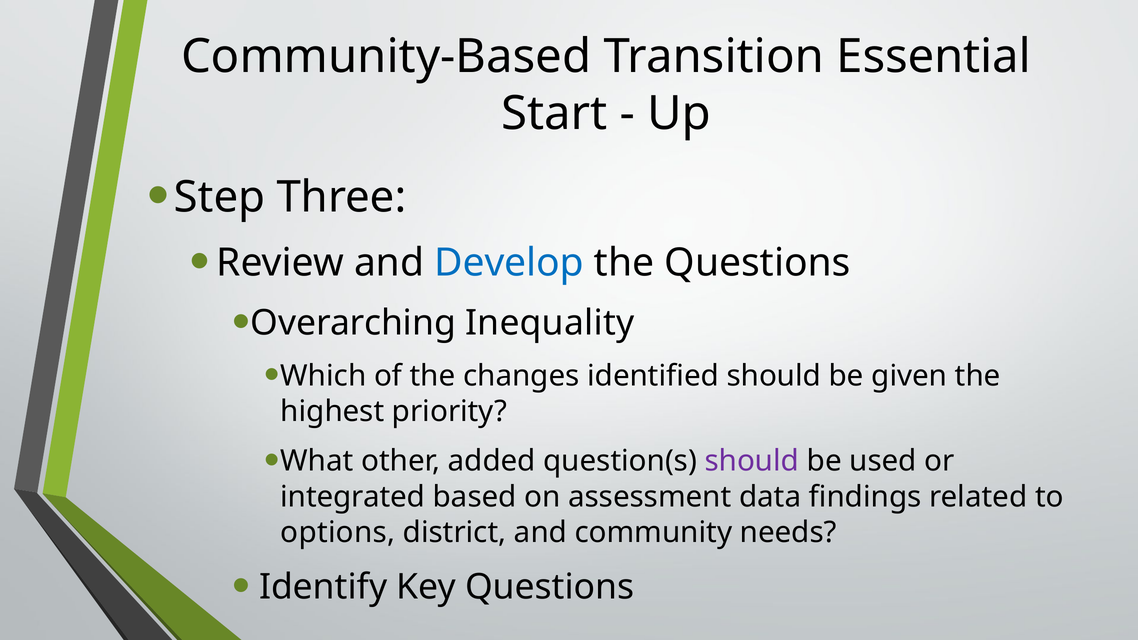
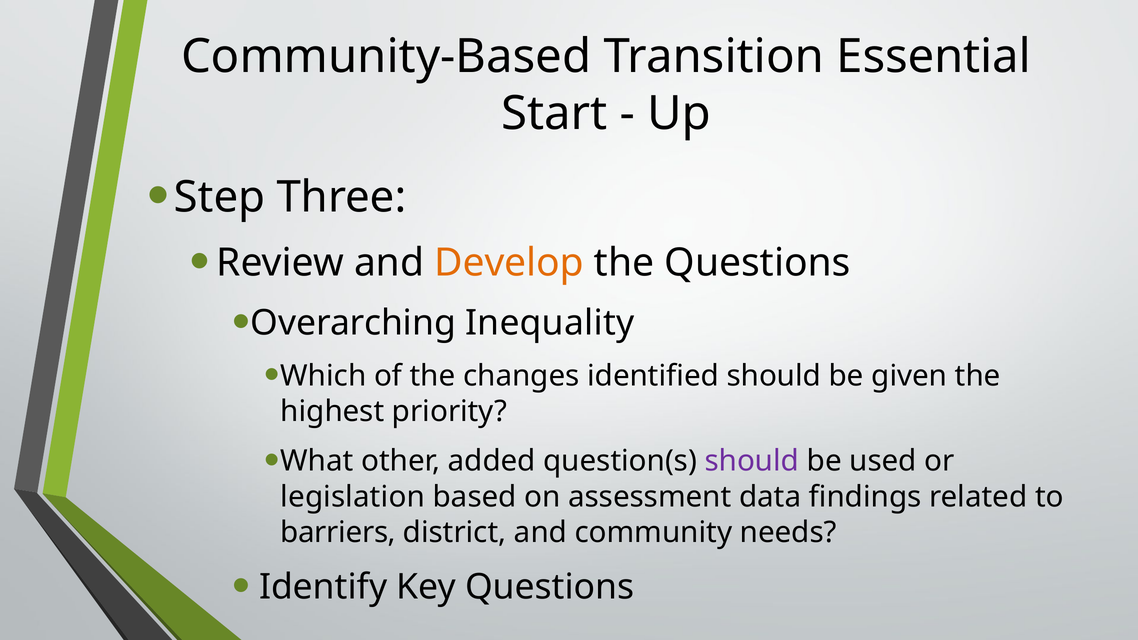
Develop colour: blue -> orange
integrated: integrated -> legislation
options: options -> barriers
